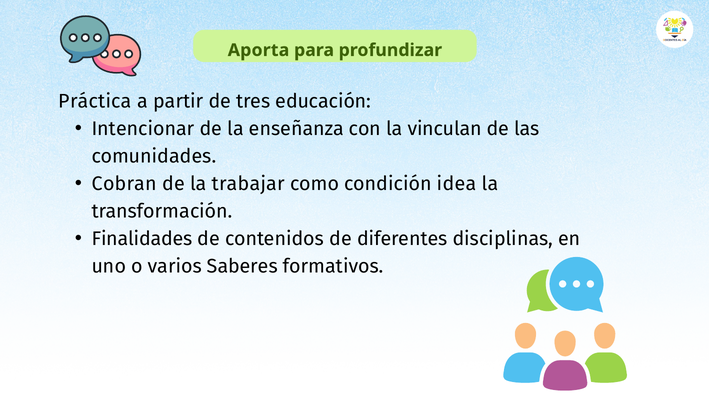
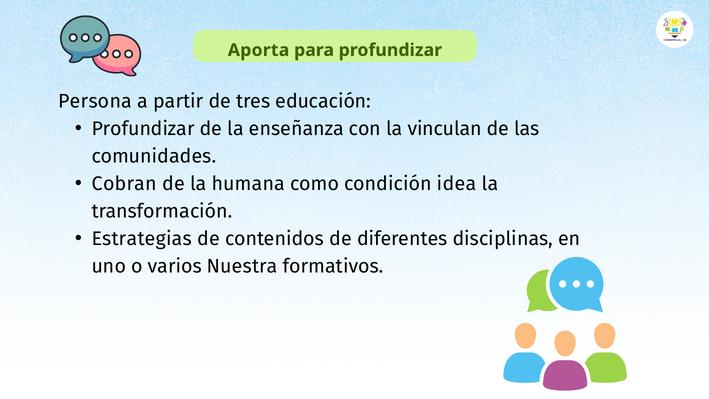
Práctica: Práctica -> Persona
Intencionar at (143, 129): Intencionar -> Profundizar
trabajar: trabajar -> humana
Finalidades: Finalidades -> Estrategias
Saberes: Saberes -> Nuestra
